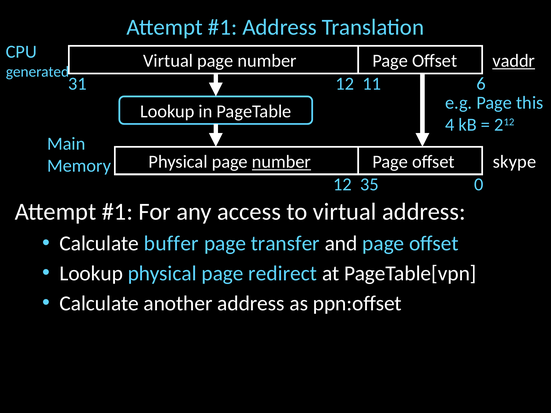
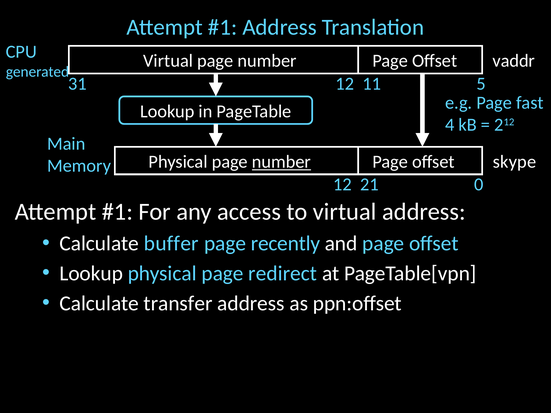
vaddr underline: present -> none
6: 6 -> 5
this: this -> fast
35: 35 -> 21
transfer: transfer -> recently
another: another -> transfer
